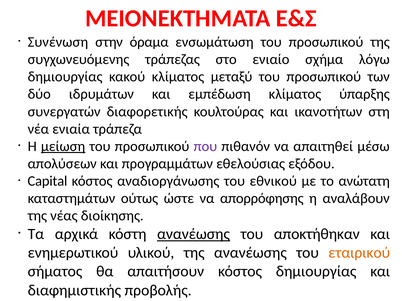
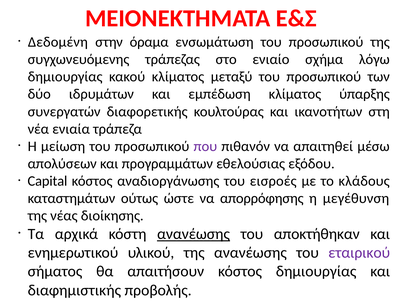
Συνένωση: Συνένωση -> Δεδομένη
μείωση underline: present -> none
εθνικού: εθνικού -> εισροές
ανώτατη: ανώτατη -> κλάδους
αναλάβουν: αναλάβουν -> μεγέθυνση
εταιρικού colour: orange -> purple
